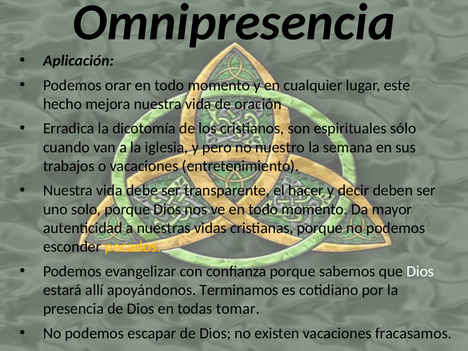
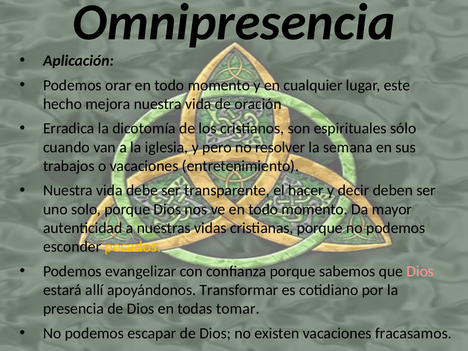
nuestro: nuestro -> resolver
Dios at (420, 271) colour: white -> pink
Terminamos: Terminamos -> Transformar
